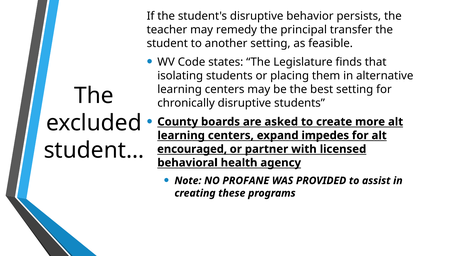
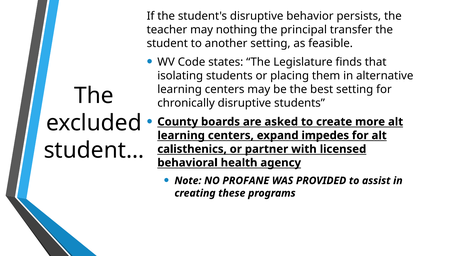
remedy: remedy -> nothing
encouraged: encouraged -> calisthenics
